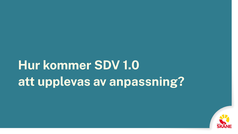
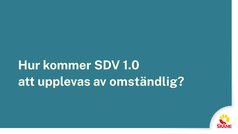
anpassning: anpassning -> omständlig
